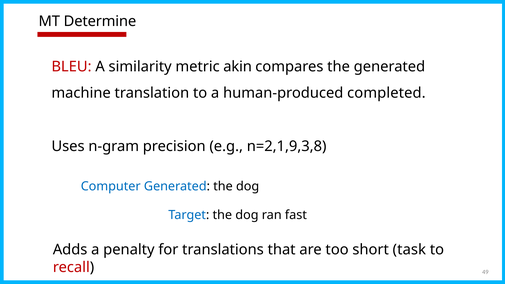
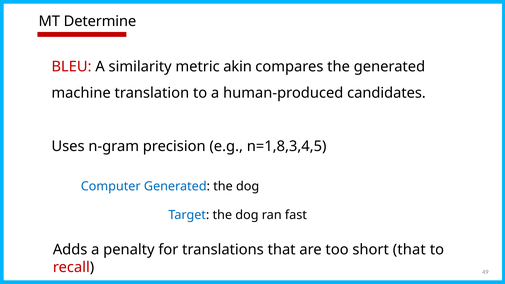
completed: completed -> candidates
n=2,1,9,3,8: n=2,1,9,3,8 -> n=1,8,3,4,5
short task: task -> that
